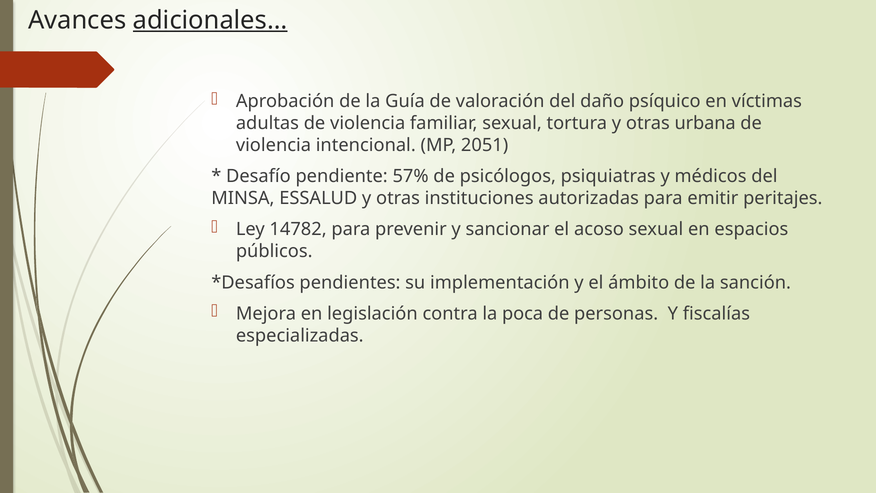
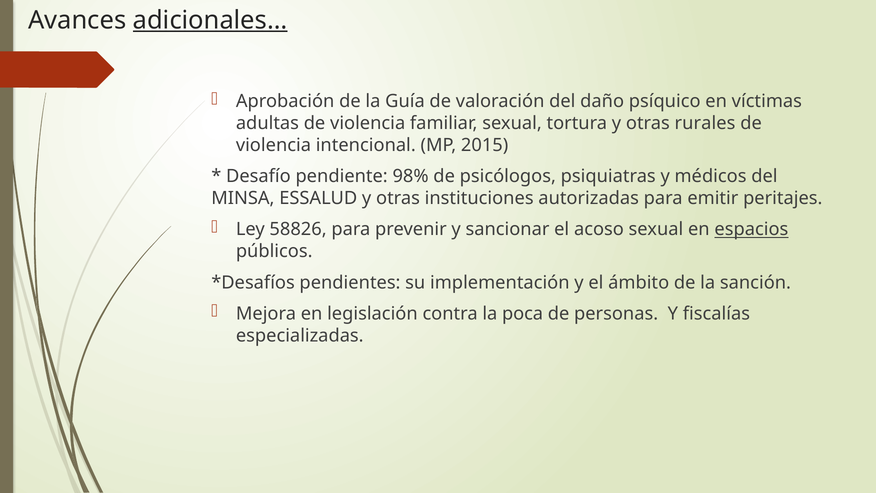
urbana: urbana -> rurales
2051: 2051 -> 2015
57%: 57% -> 98%
14782: 14782 -> 58826
espacios underline: none -> present
